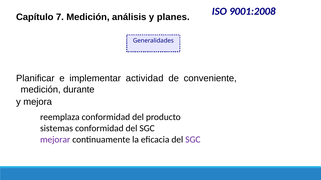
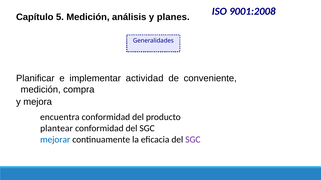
7: 7 -> 5
durante: durante -> compra
reemplaza: reemplaza -> encuentra
sistemas: sistemas -> plantear
mejorar colour: purple -> blue
